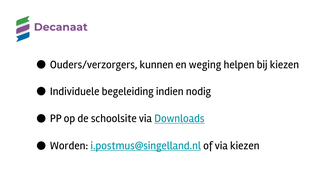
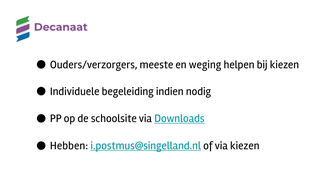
kunnen: kunnen -> meeste
Worden: Worden -> Hebben
